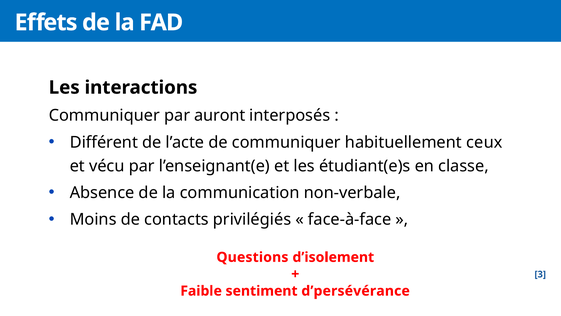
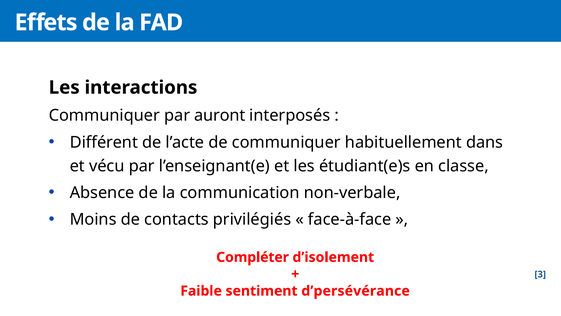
ceux: ceux -> dans
Questions: Questions -> Compléter
